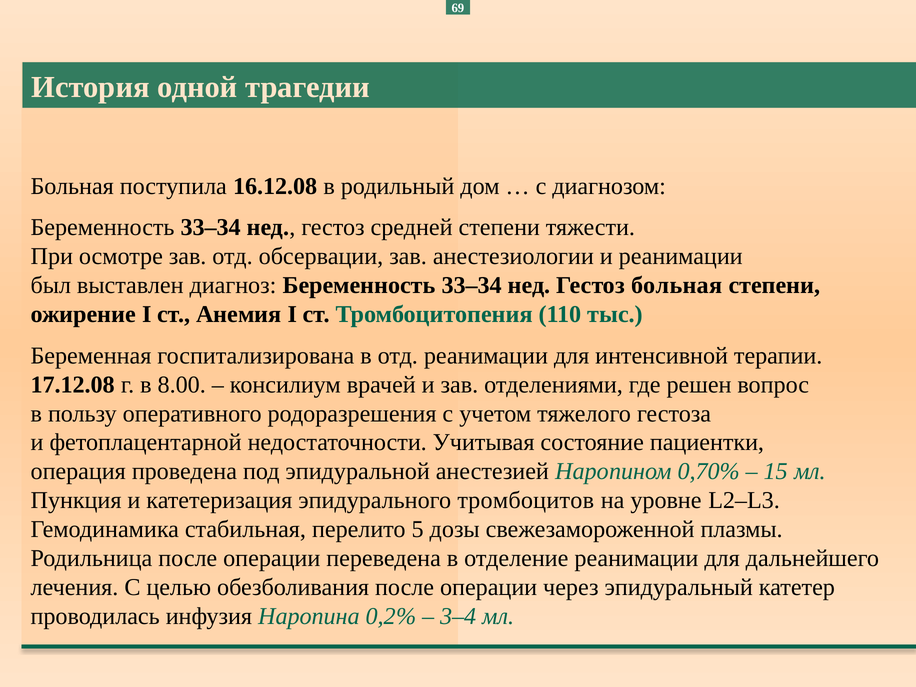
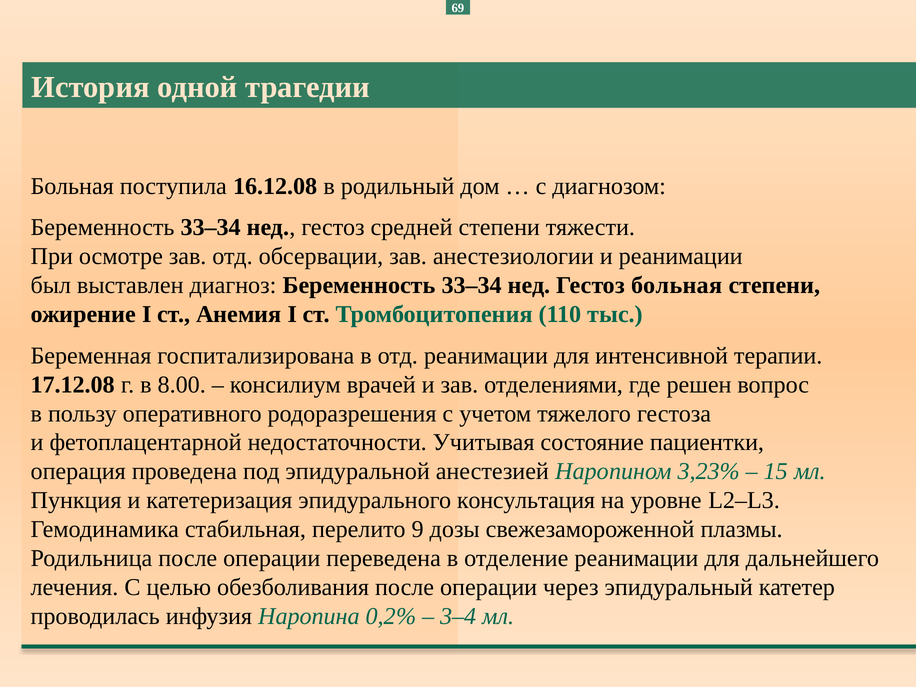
0,70%: 0,70% -> 3,23%
тромбоцитов: тромбоцитов -> консультация
5: 5 -> 9
